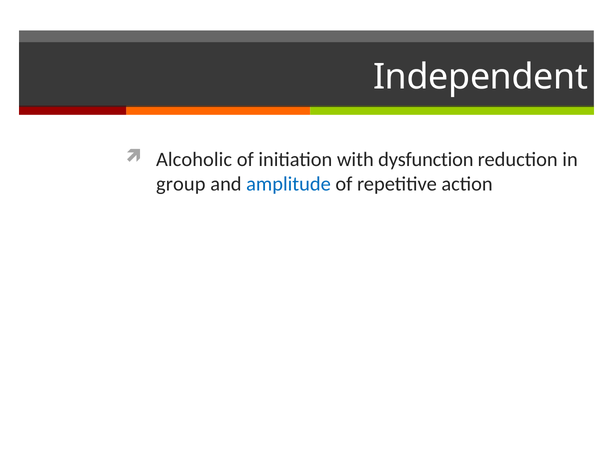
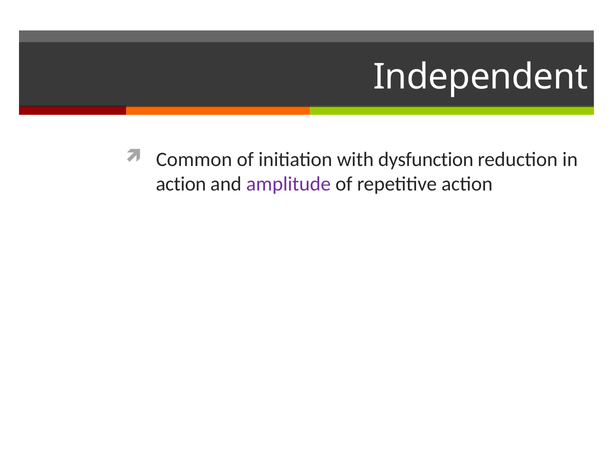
Alcoholic: Alcoholic -> Common
group at (181, 184): group -> action
amplitude colour: blue -> purple
